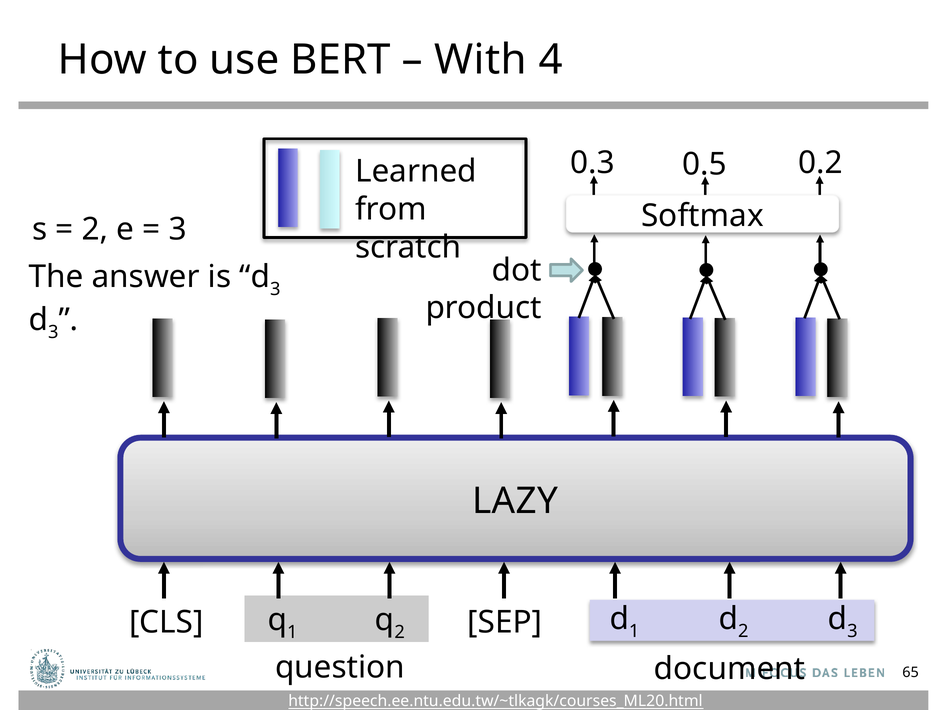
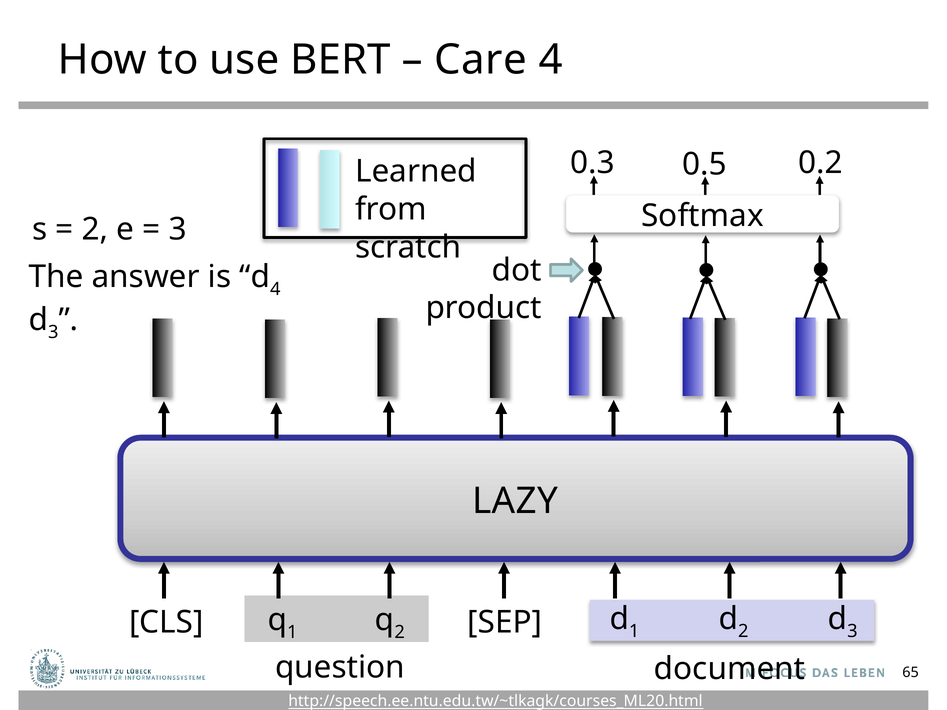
With: With -> Care
3 at (275, 289): 3 -> 4
